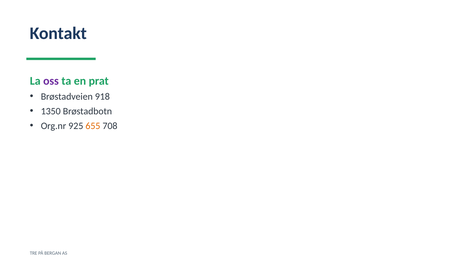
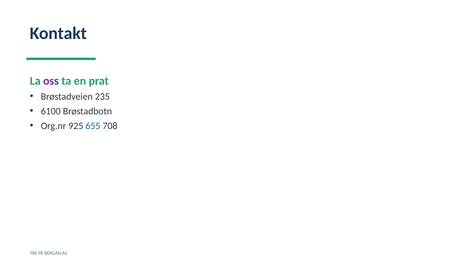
918: 918 -> 235
1350: 1350 -> 6100
655 colour: orange -> blue
